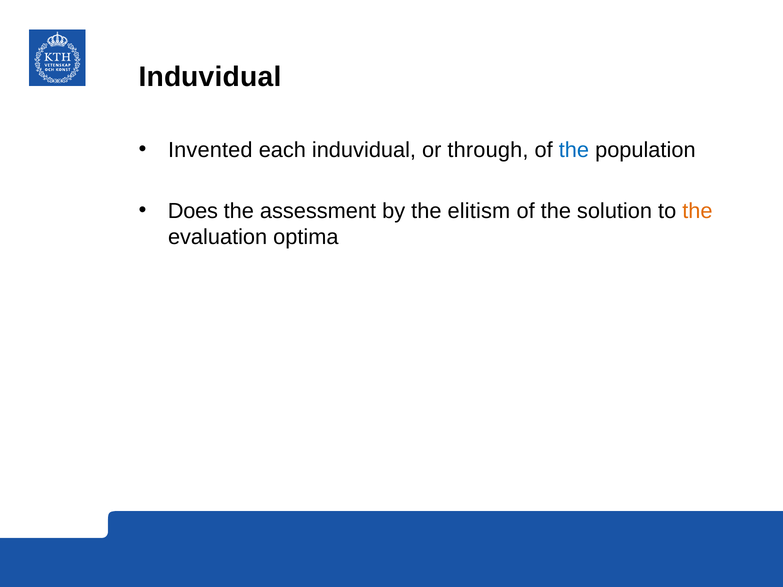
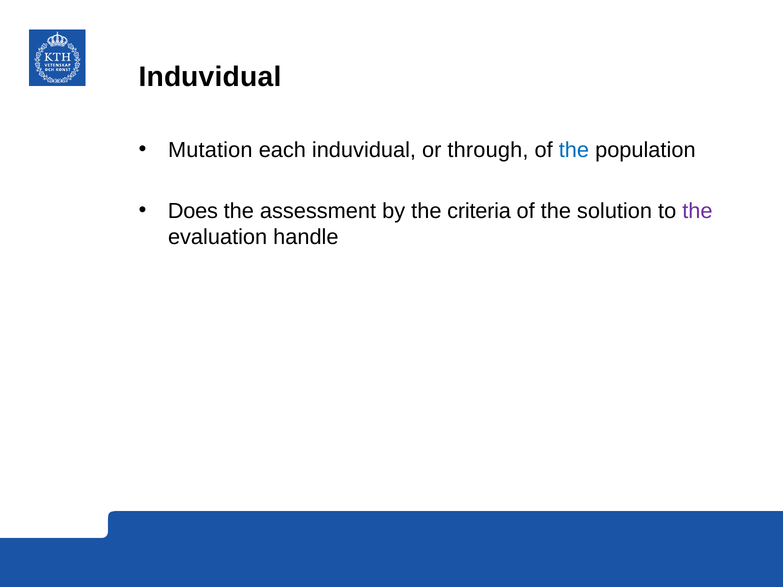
Invented: Invented -> Mutation
elitism: elitism -> criteria
the at (697, 211) colour: orange -> purple
optima: optima -> handle
